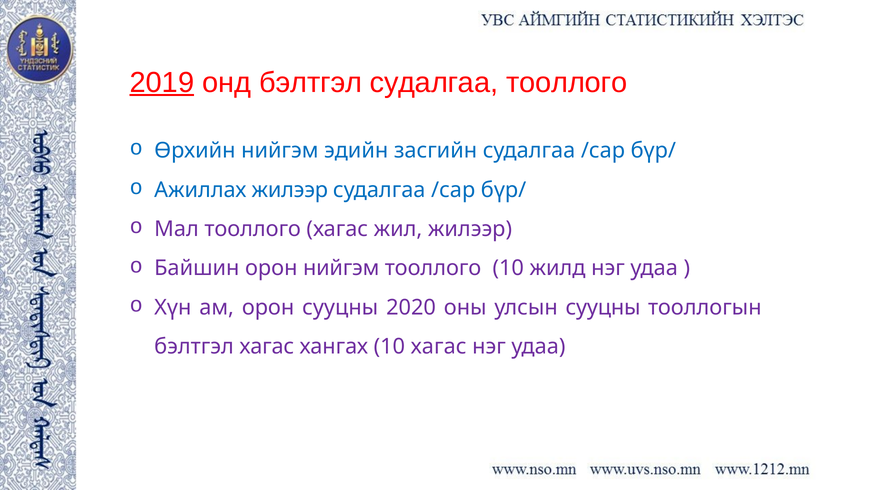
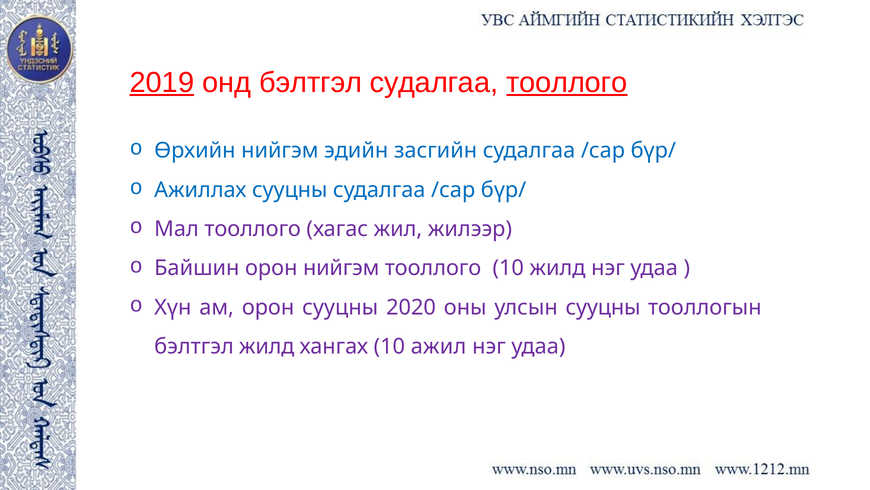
тооллого at (567, 82) underline: none -> present
Ажиллах жилээр: жилээр -> сууцны
бэлтгэл хагас: хагас -> жилд
10 хагас: хагас -> ажил
